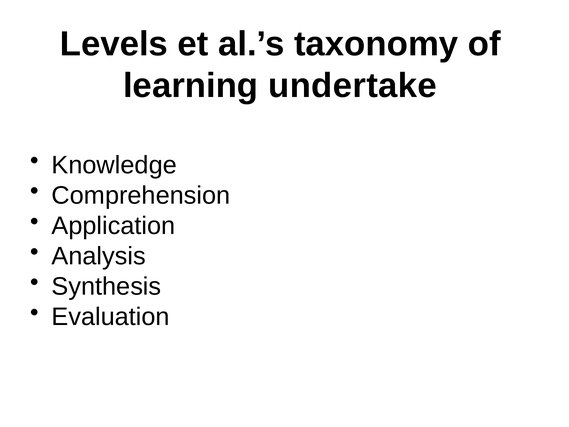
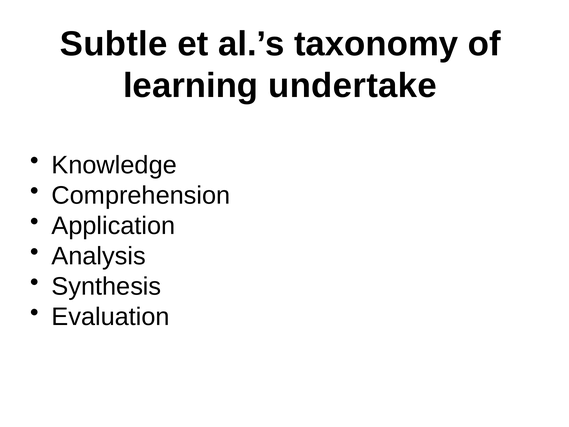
Levels: Levels -> Subtle
